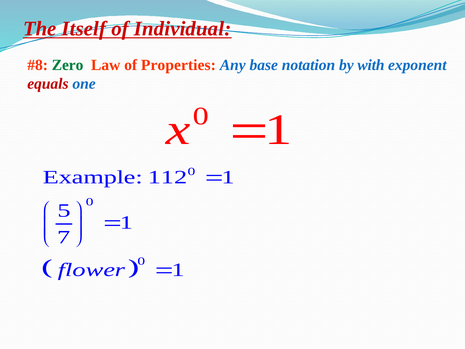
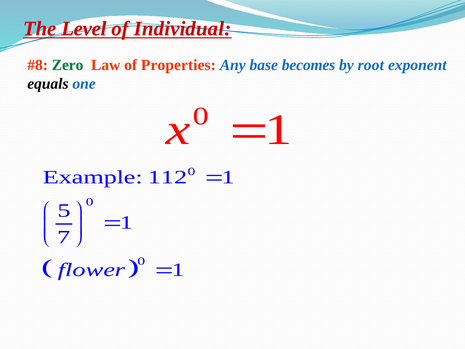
Itself: Itself -> Level
notation: notation -> becomes
with: with -> root
equals colour: red -> black
